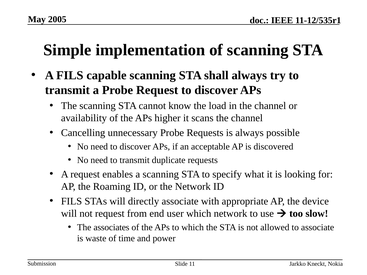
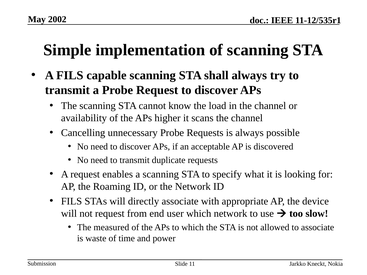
2005: 2005 -> 2002
associates: associates -> measured
